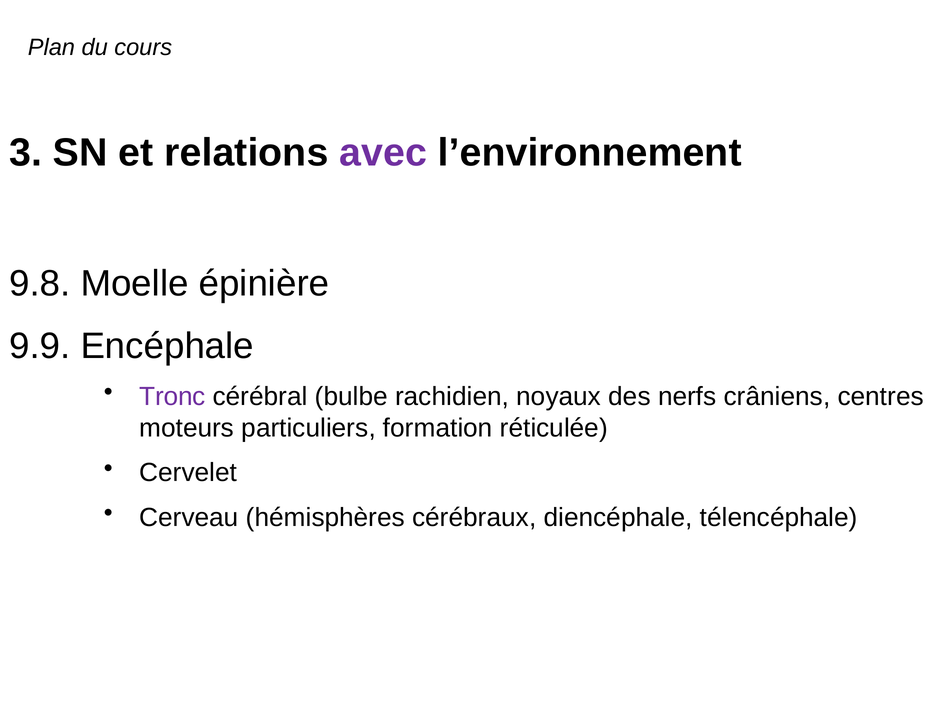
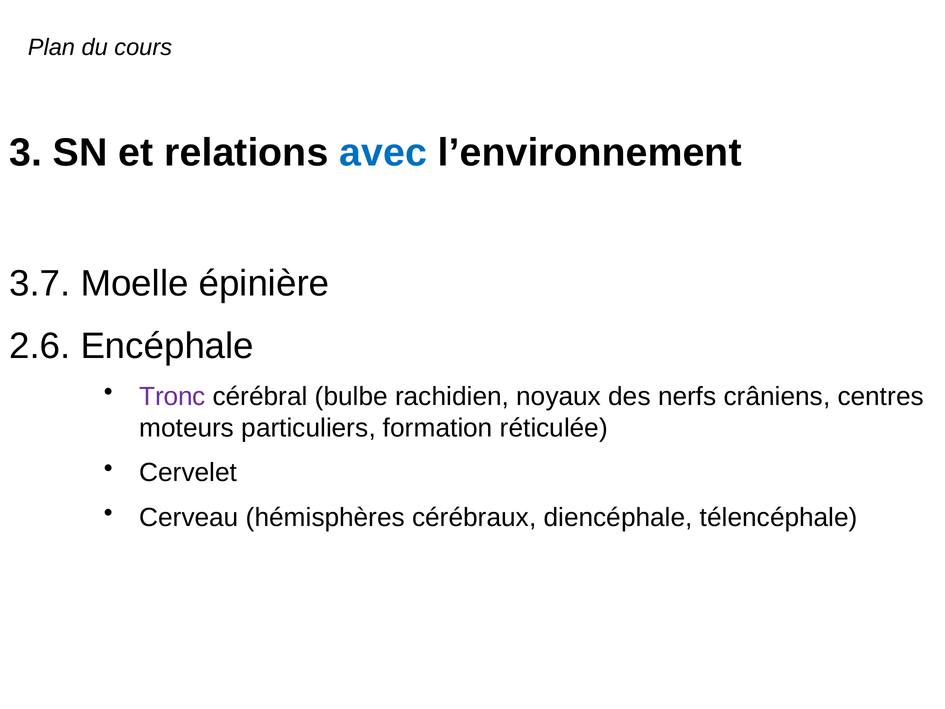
avec colour: purple -> blue
9.8: 9.8 -> 3.7
9.9: 9.9 -> 2.6
